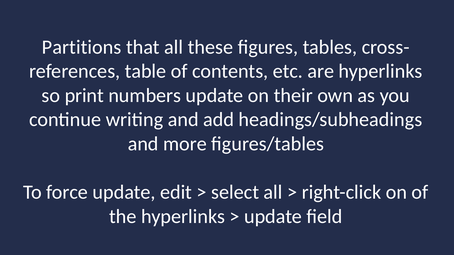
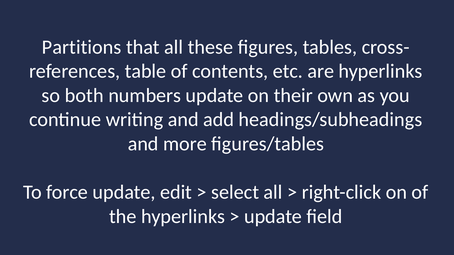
print: print -> both
